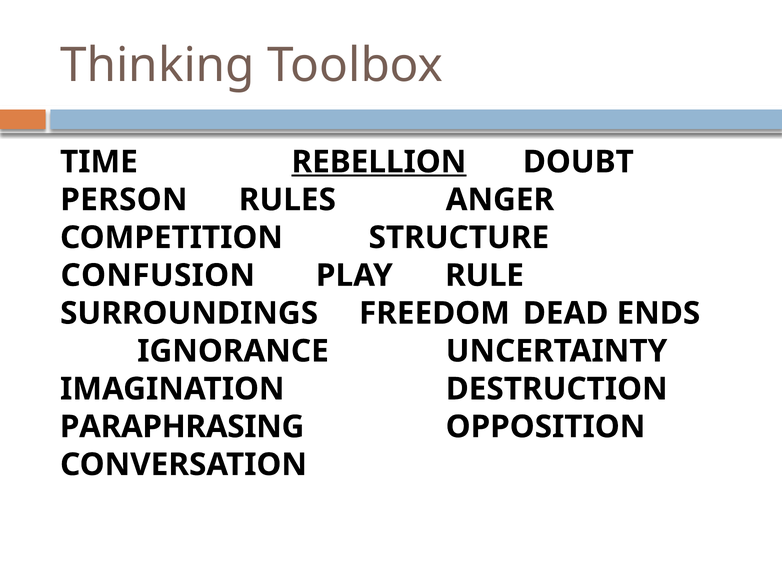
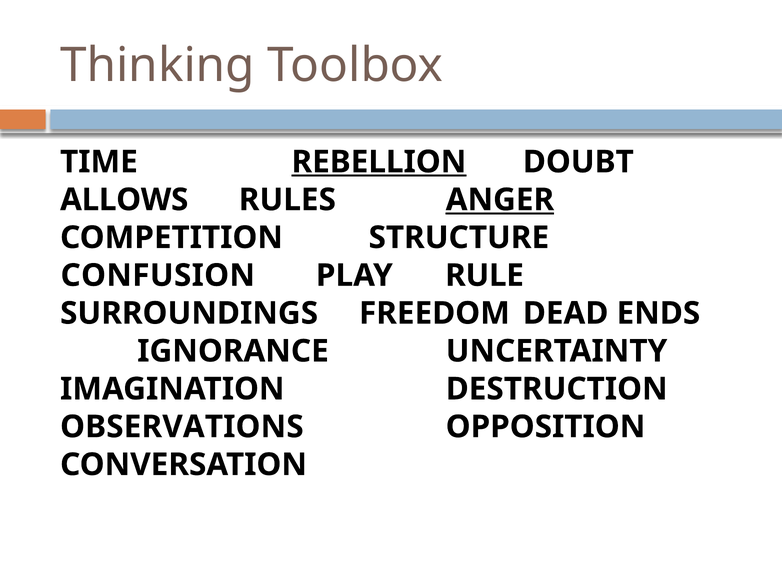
PERSON: PERSON -> ALLOWS
ANGER underline: none -> present
PARAPHRASING: PARAPHRASING -> OBSERVATIONS
